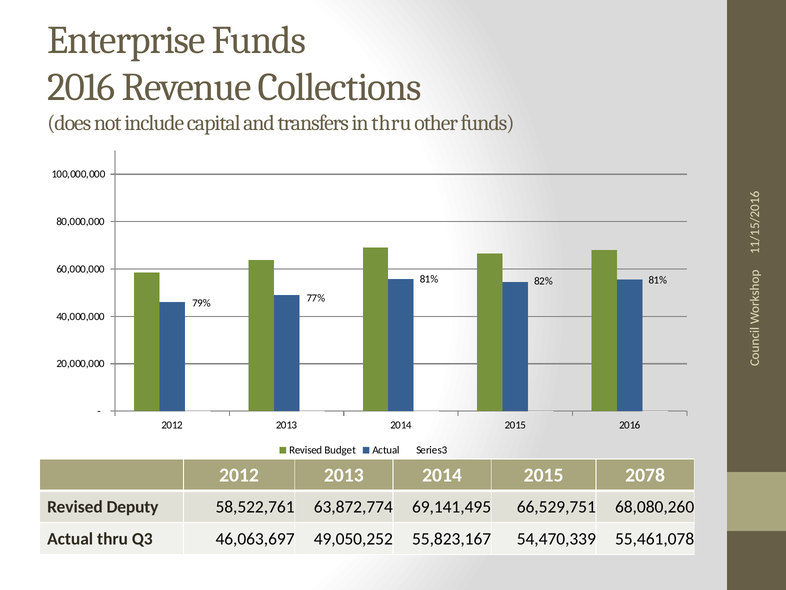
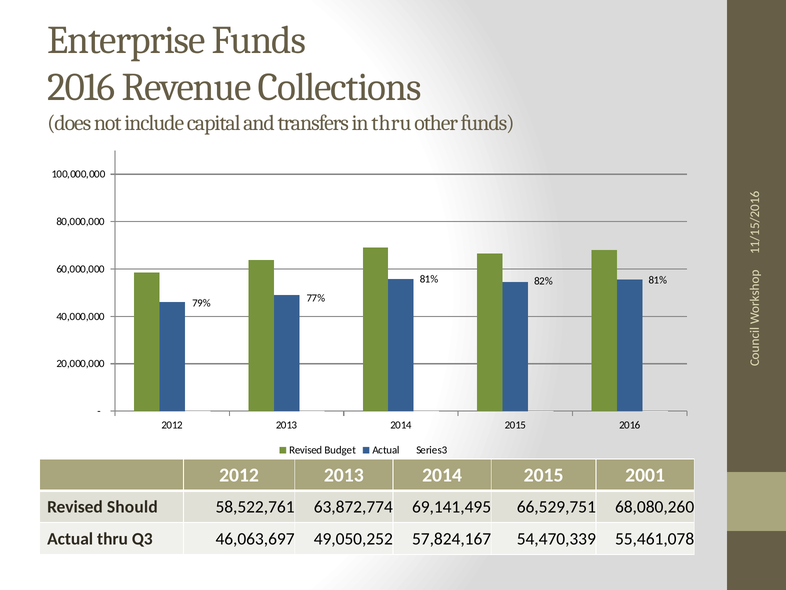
2078: 2078 -> 2001
Deputy: Deputy -> Should
55,823,167: 55,823,167 -> 57,824,167
